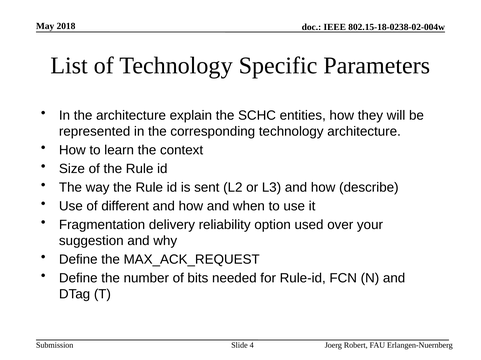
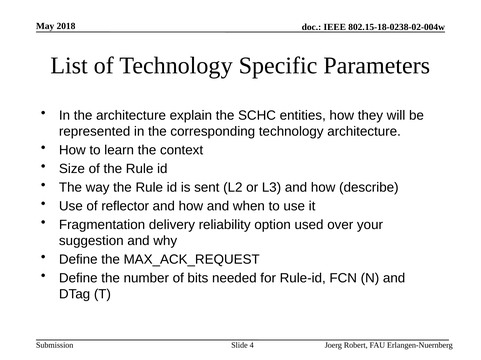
different: different -> reflector
